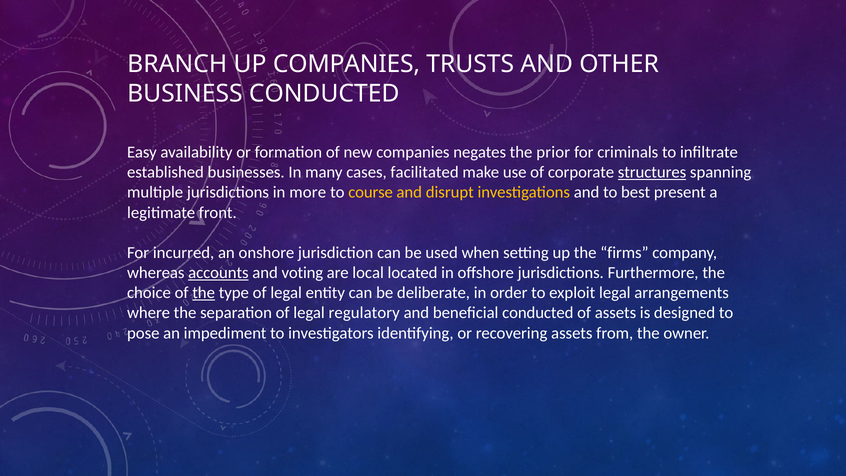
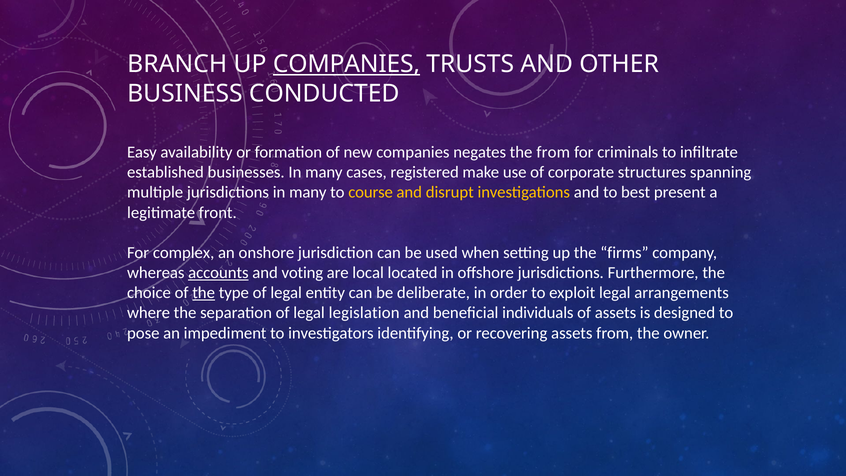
COMPANIES at (346, 64) underline: none -> present
the prior: prior -> from
facilitated: facilitated -> registered
structures underline: present -> none
jurisdictions in more: more -> many
incurred: incurred -> complex
regulatory: regulatory -> legislation
beneficial conducted: conducted -> individuals
